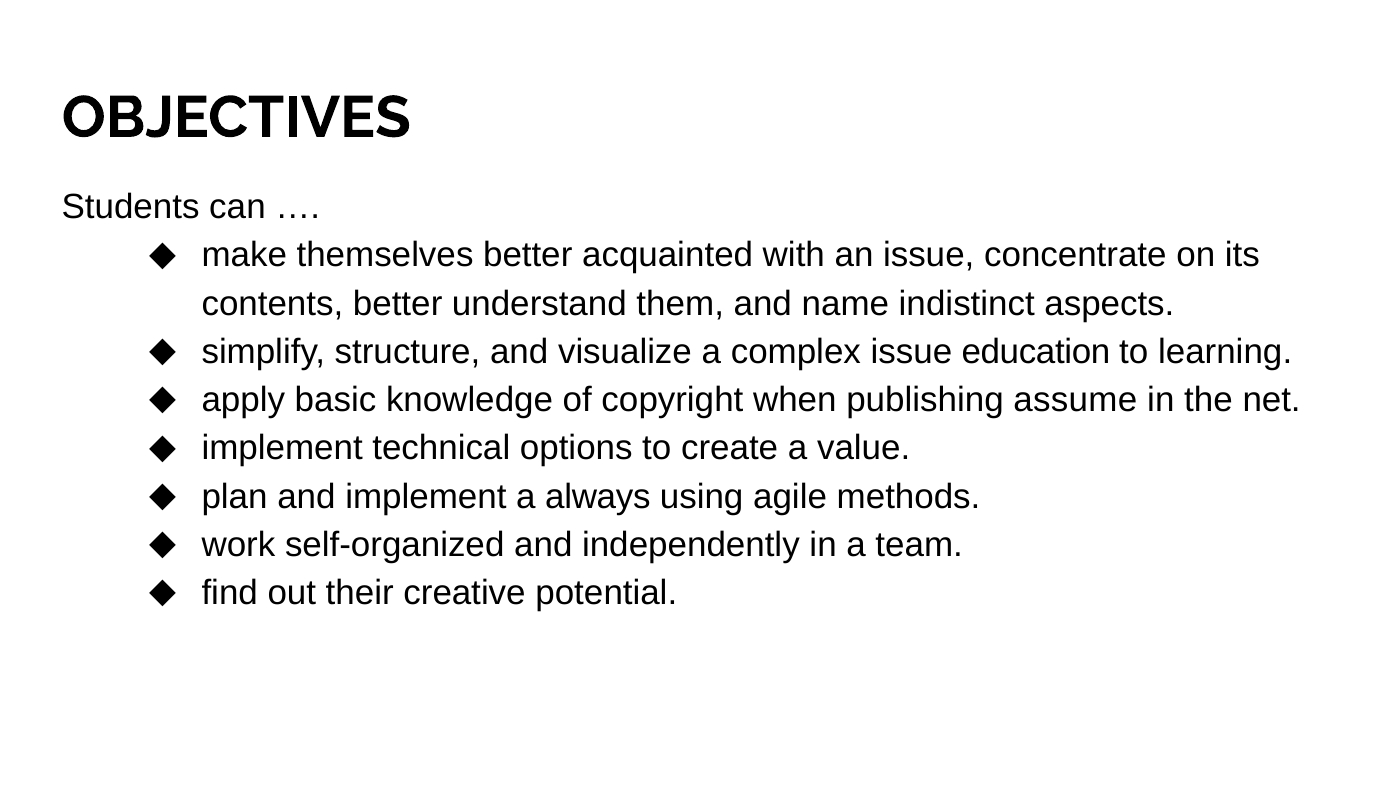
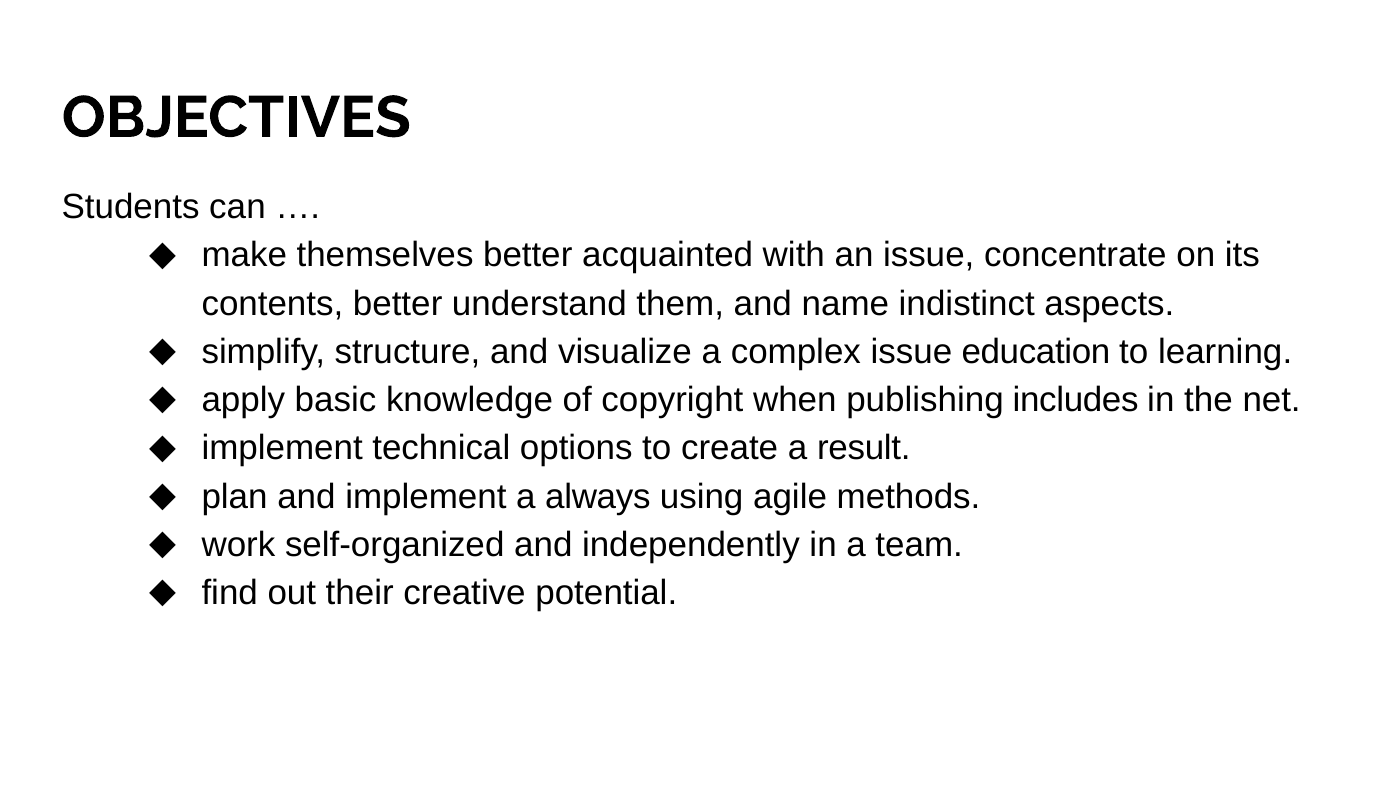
assume: assume -> includes
value: value -> result
